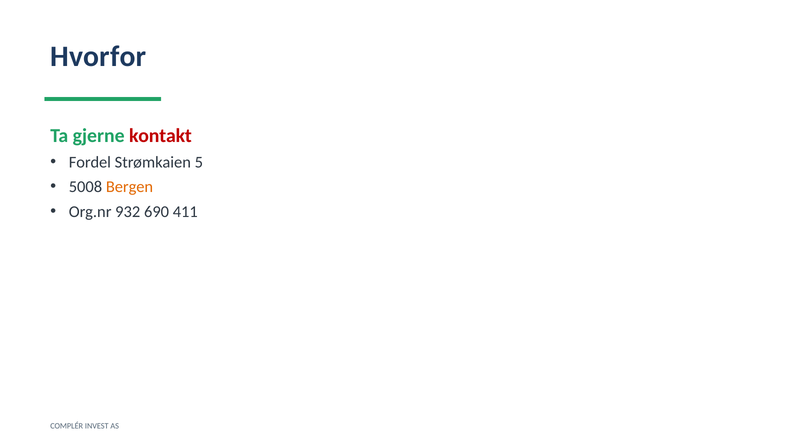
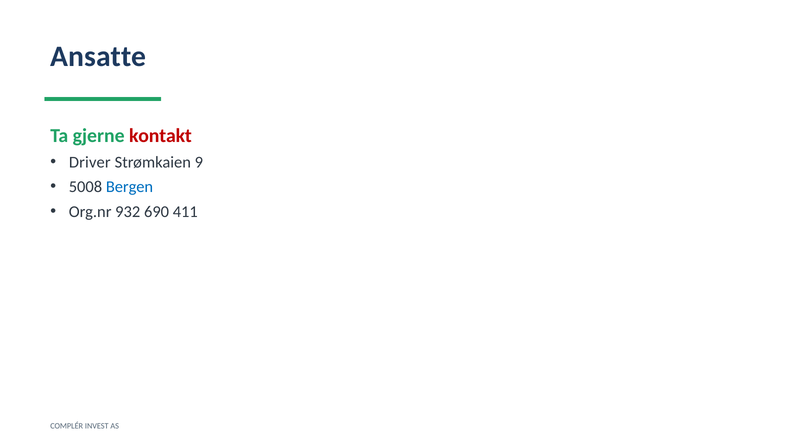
Hvorfor: Hvorfor -> Ansatte
Fordel: Fordel -> Driver
5: 5 -> 9
Bergen colour: orange -> blue
